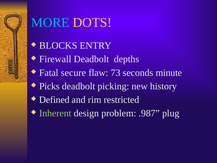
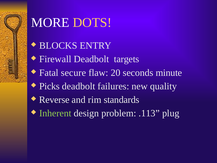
MORE colour: light blue -> white
depths: depths -> targets
73: 73 -> 20
picking: picking -> failures
history: history -> quality
Defined: Defined -> Reverse
restricted: restricted -> standards
.987: .987 -> .113
